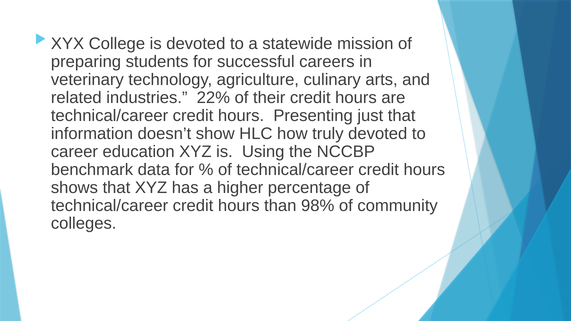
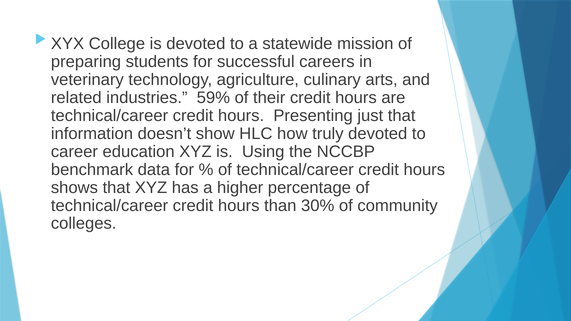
22%: 22% -> 59%
98%: 98% -> 30%
